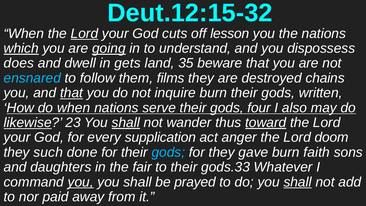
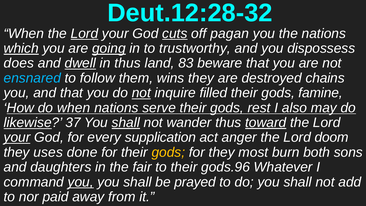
Deut.12:15-32: Deut.12:15-32 -> Deut.12:28-32
cuts underline: none -> present
lesson: lesson -> pagan
understand: understand -> trustworthy
dwell underline: none -> present
in gets: gets -> thus
35: 35 -> 83
films: films -> wins
that at (72, 93) underline: present -> none
not at (141, 93) underline: none -> present
inquire burn: burn -> filled
written: written -> famine
four: four -> rest
23: 23 -> 37
your at (17, 137) underline: none -> present
such: such -> uses
gods at (168, 152) colour: light blue -> yellow
gave: gave -> most
faith: faith -> both
gods.33: gods.33 -> gods.96
shall at (298, 182) underline: present -> none
